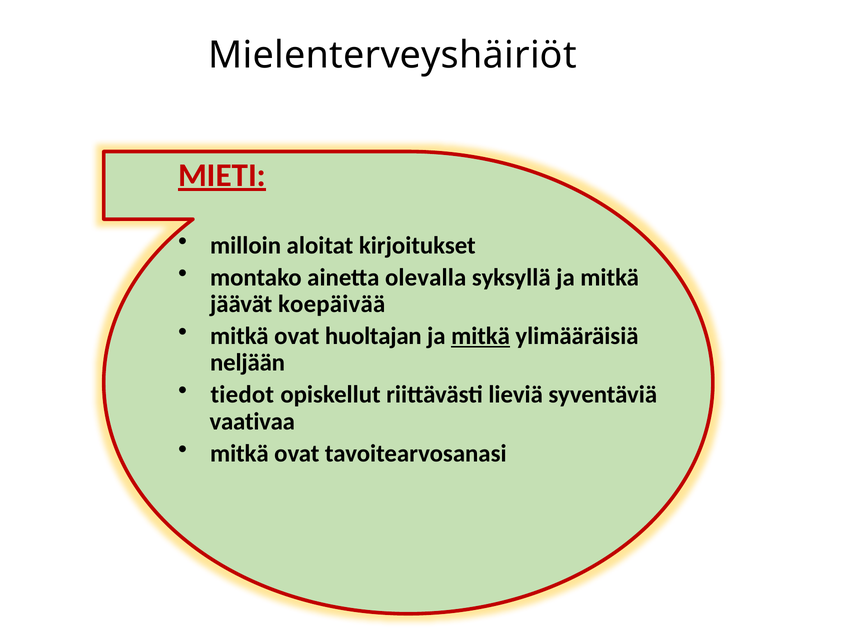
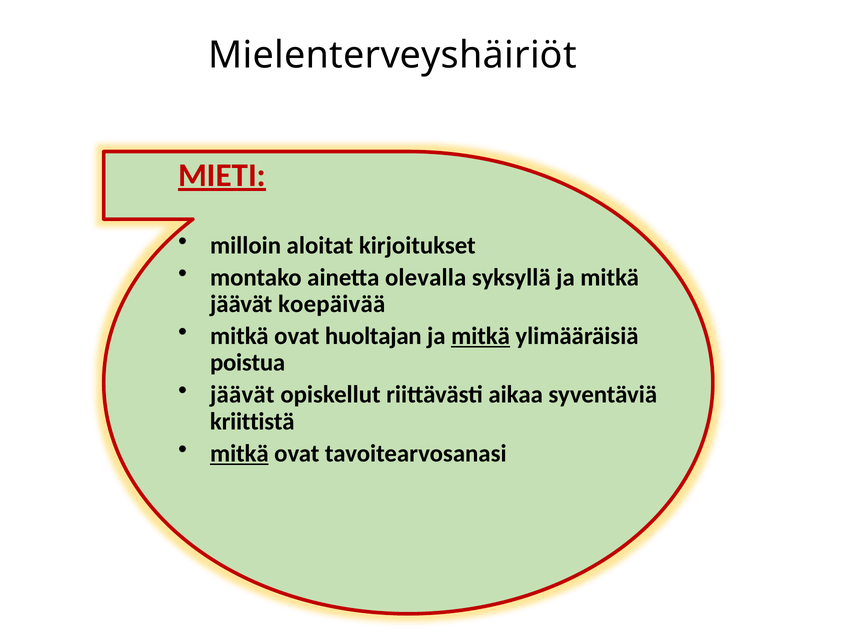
neljään: neljään -> poistua
tiedot at (242, 394): tiedot -> jäävät
lieviä: lieviä -> aikaa
vaativaa: vaativaa -> kriittistä
mitkä at (239, 453) underline: none -> present
